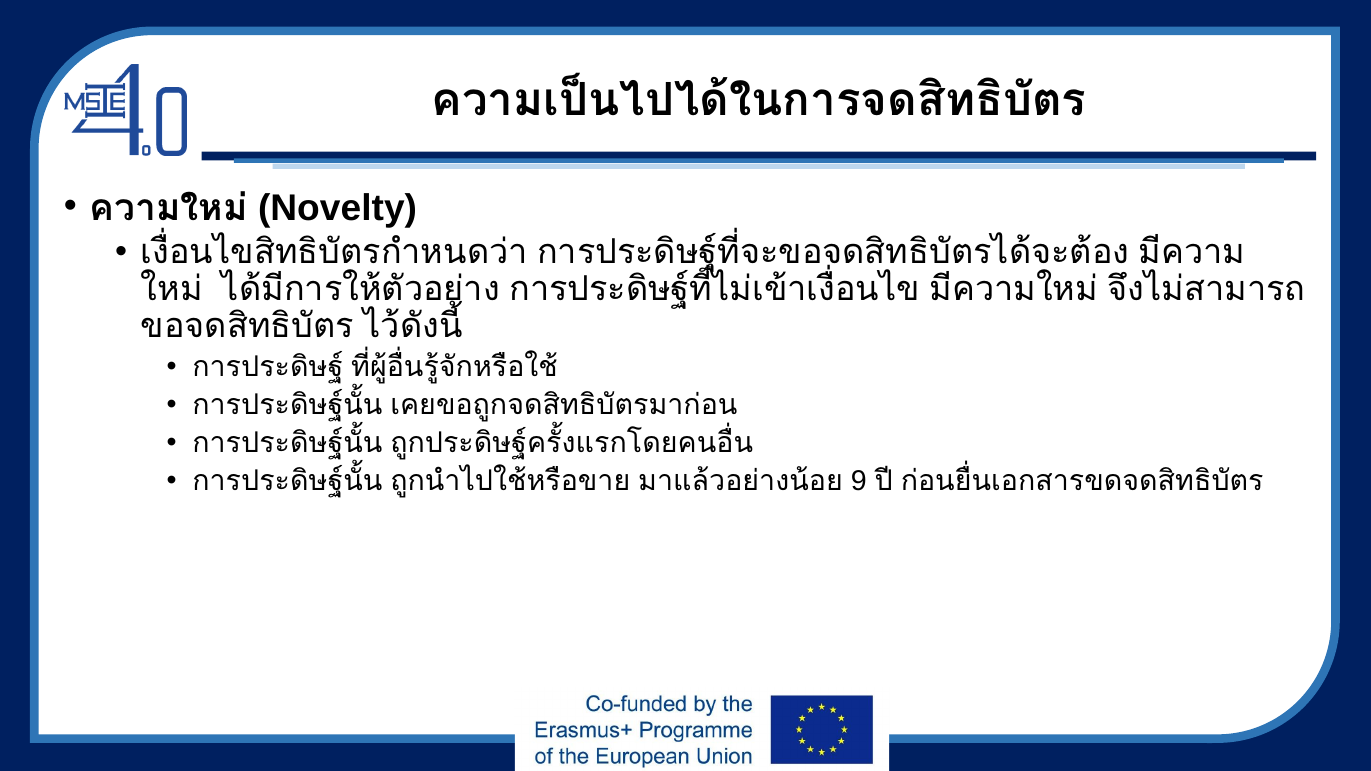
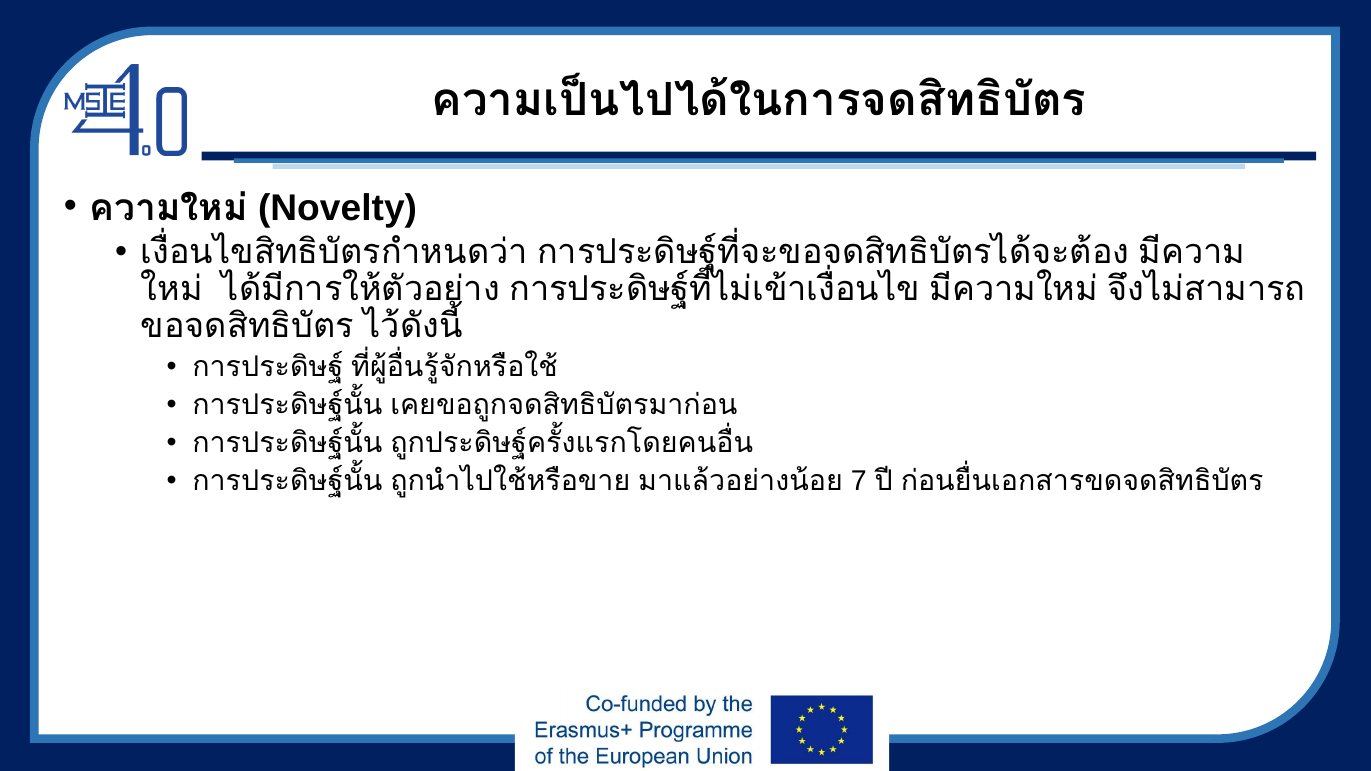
9: 9 -> 7
